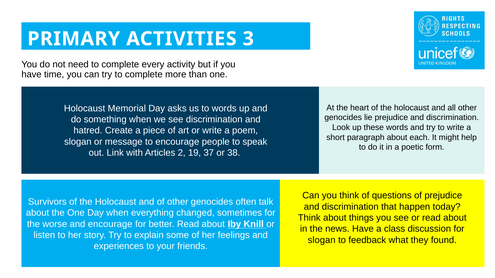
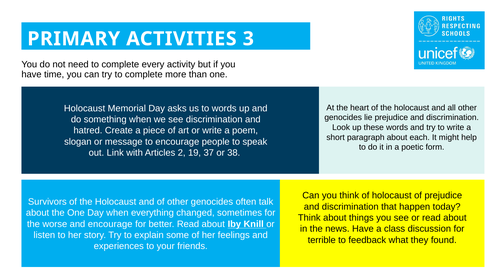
of questions: questions -> holocaust
slogan at (322, 240): slogan -> terrible
